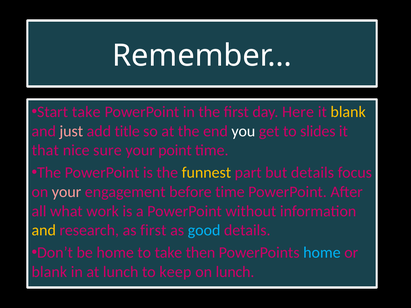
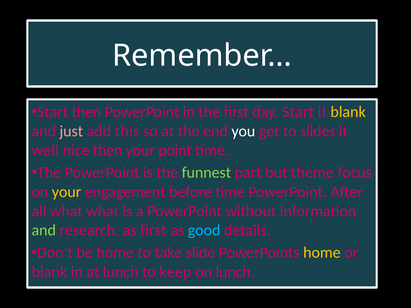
Start take: take -> then
day Here: Here -> Start
title: title -> this
that: that -> well
nice sure: sure -> then
funnest colour: yellow -> light green
but details: details -> theme
your at (67, 192) colour: pink -> yellow
what work: work -> what
and at (44, 230) colour: yellow -> light green
then: then -> slide
home at (322, 253) colour: light blue -> yellow
